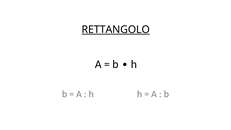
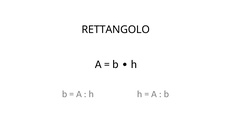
RETTANGOLO underline: present -> none
